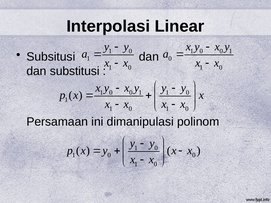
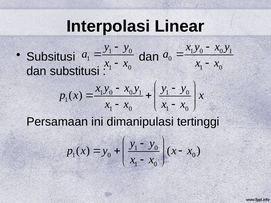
polinom: polinom -> tertinggi
